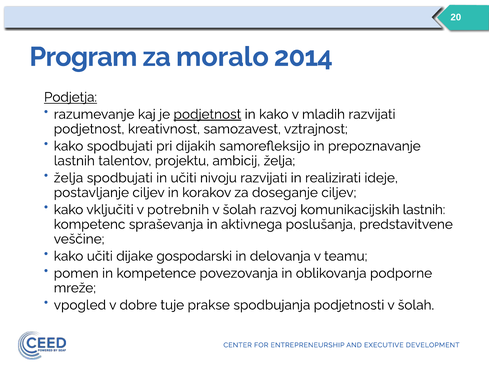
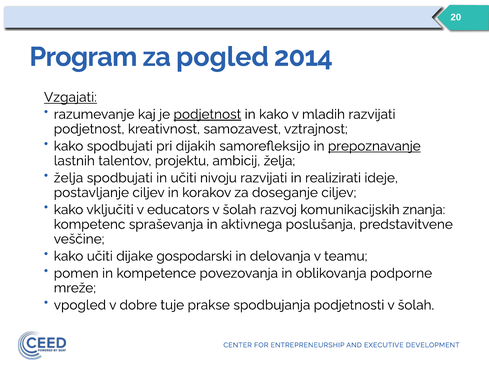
moralo: moralo -> pogled
Podjetja: Podjetja -> Vzgajati
prepoznavanje underline: none -> present
potrebnih: potrebnih -> educators
komunikacijskih lastnih: lastnih -> znanja
